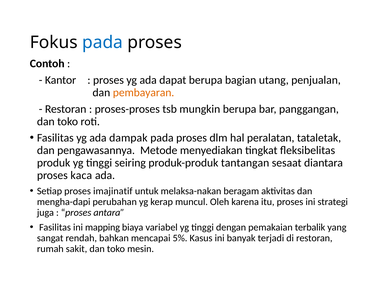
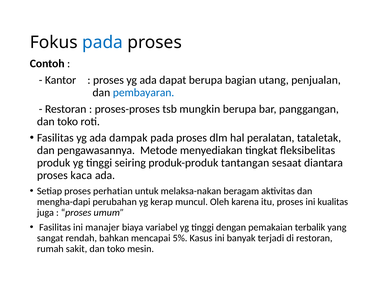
pembayaran colour: orange -> blue
imajinatif: imajinatif -> perhatian
strategi: strategi -> kualitas
antara: antara -> umum
mapping: mapping -> manajer
